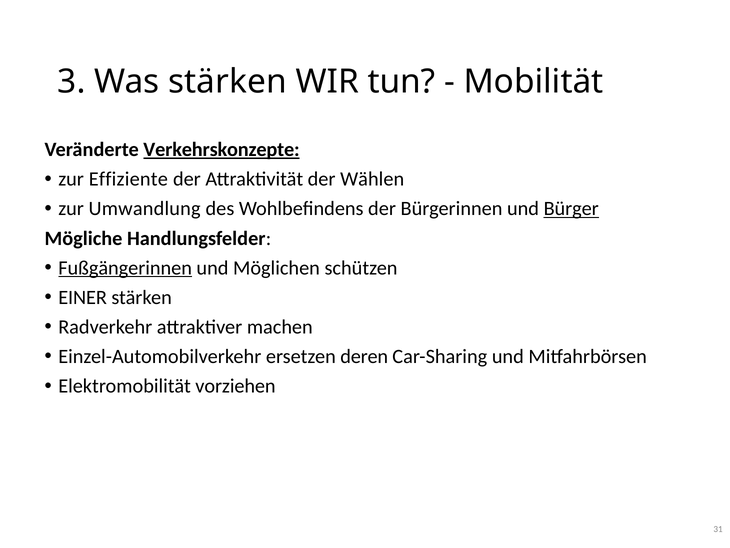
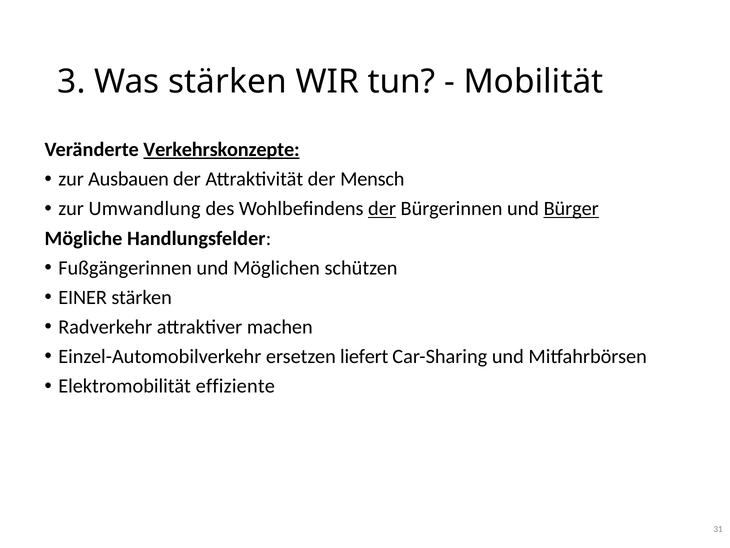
Effiziente: Effiziente -> Ausbauen
Wählen: Wählen -> Mensch
der at (382, 209) underline: none -> present
Fußgängerinnen underline: present -> none
deren: deren -> liefert
vorziehen: vorziehen -> effiziente
